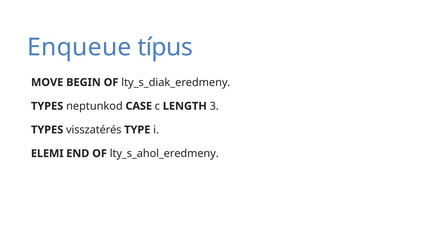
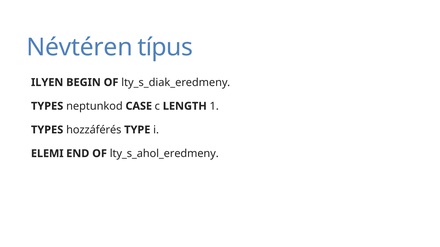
Enqueue: Enqueue -> Névtéren
MOVE: MOVE -> ILYEN
3: 3 -> 1
visszatérés: visszatérés -> hozzáférés
